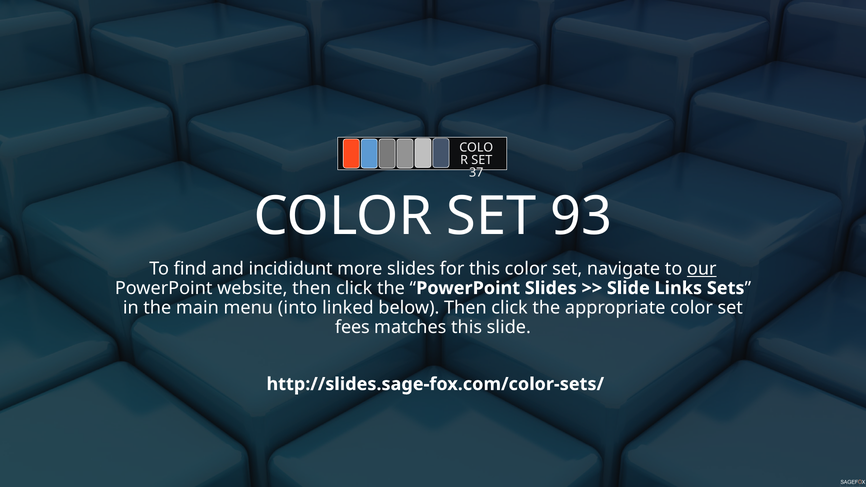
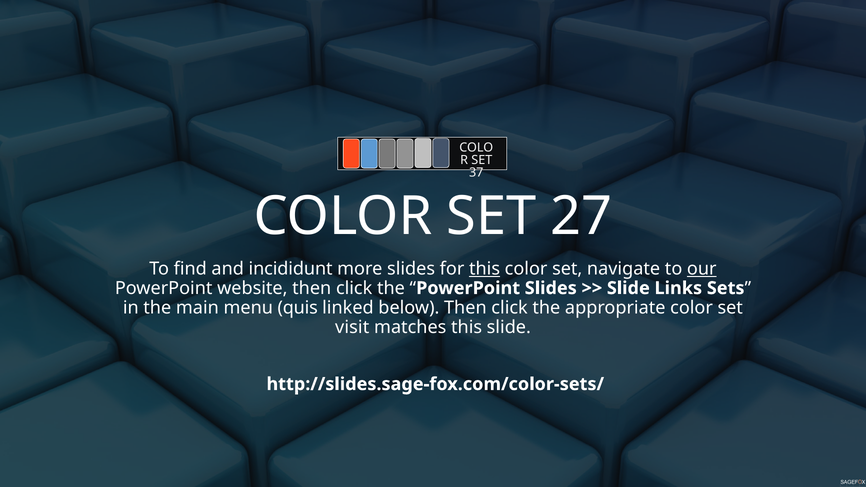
93: 93 -> 27
this at (485, 269) underline: none -> present
into: into -> quis
fees: fees -> visit
